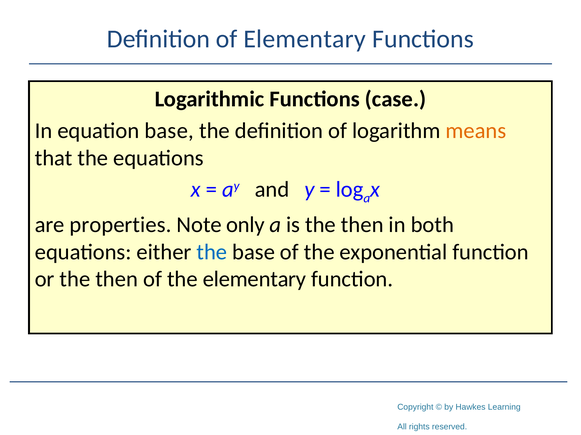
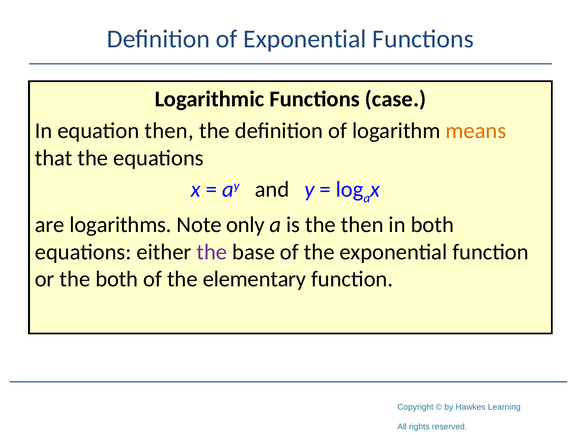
of Elementary: Elementary -> Exponential
equation base: base -> then
properties: properties -> logarithms
the at (212, 252) colour: blue -> purple
or the then: then -> both
